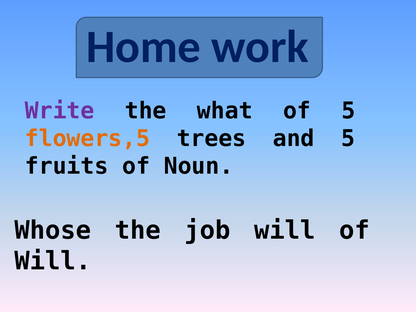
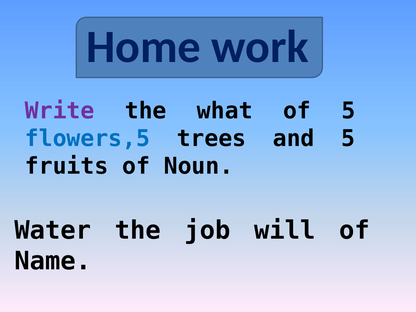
flowers,5 colour: orange -> blue
Whose: Whose -> Water
Will at (53, 261): Will -> Name
